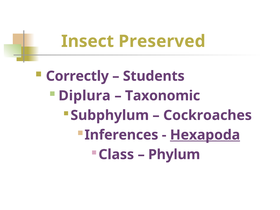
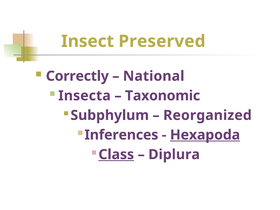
Students: Students -> National
Diplura: Diplura -> Insecta
Cockroaches: Cockroaches -> Reorganized
Class underline: none -> present
Phylum: Phylum -> Diplura
